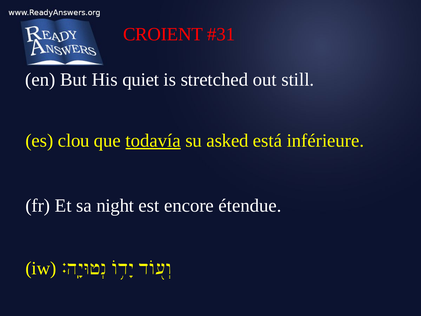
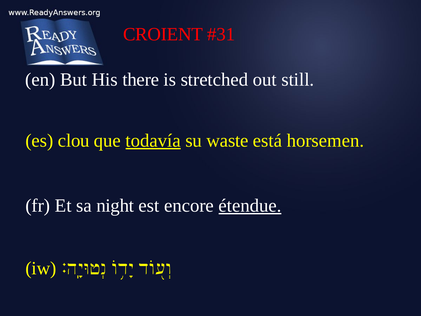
quiet: quiet -> there
asked: asked -> waste
inférieure: inférieure -> horsemen
étendue underline: none -> present
